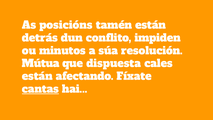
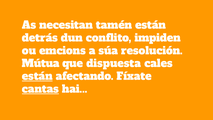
posicións: posicións -> necesitan
minutos: minutos -> emcions
están at (37, 76) underline: none -> present
